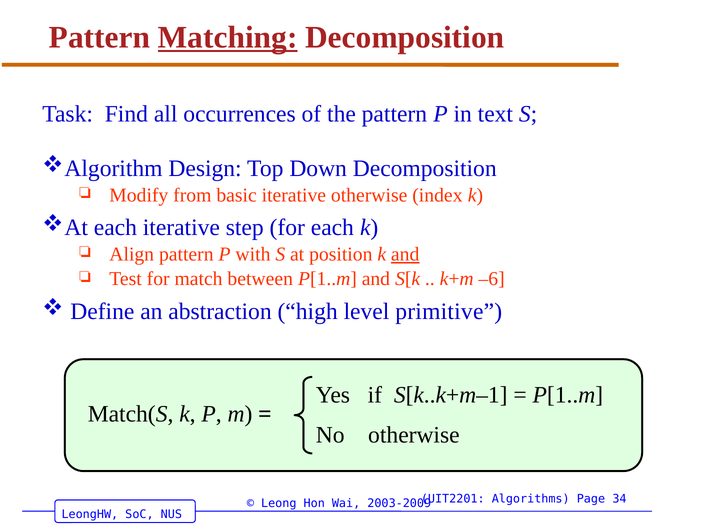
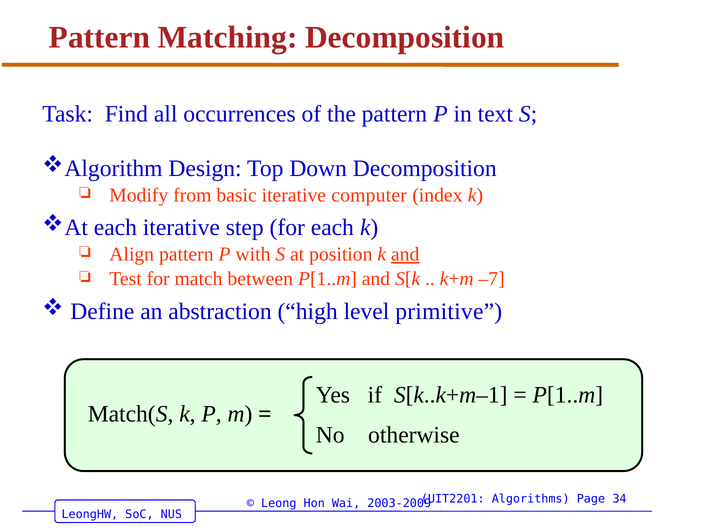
Matching underline: present -> none
iterative otherwise: otherwise -> computer
–6: –6 -> –7
